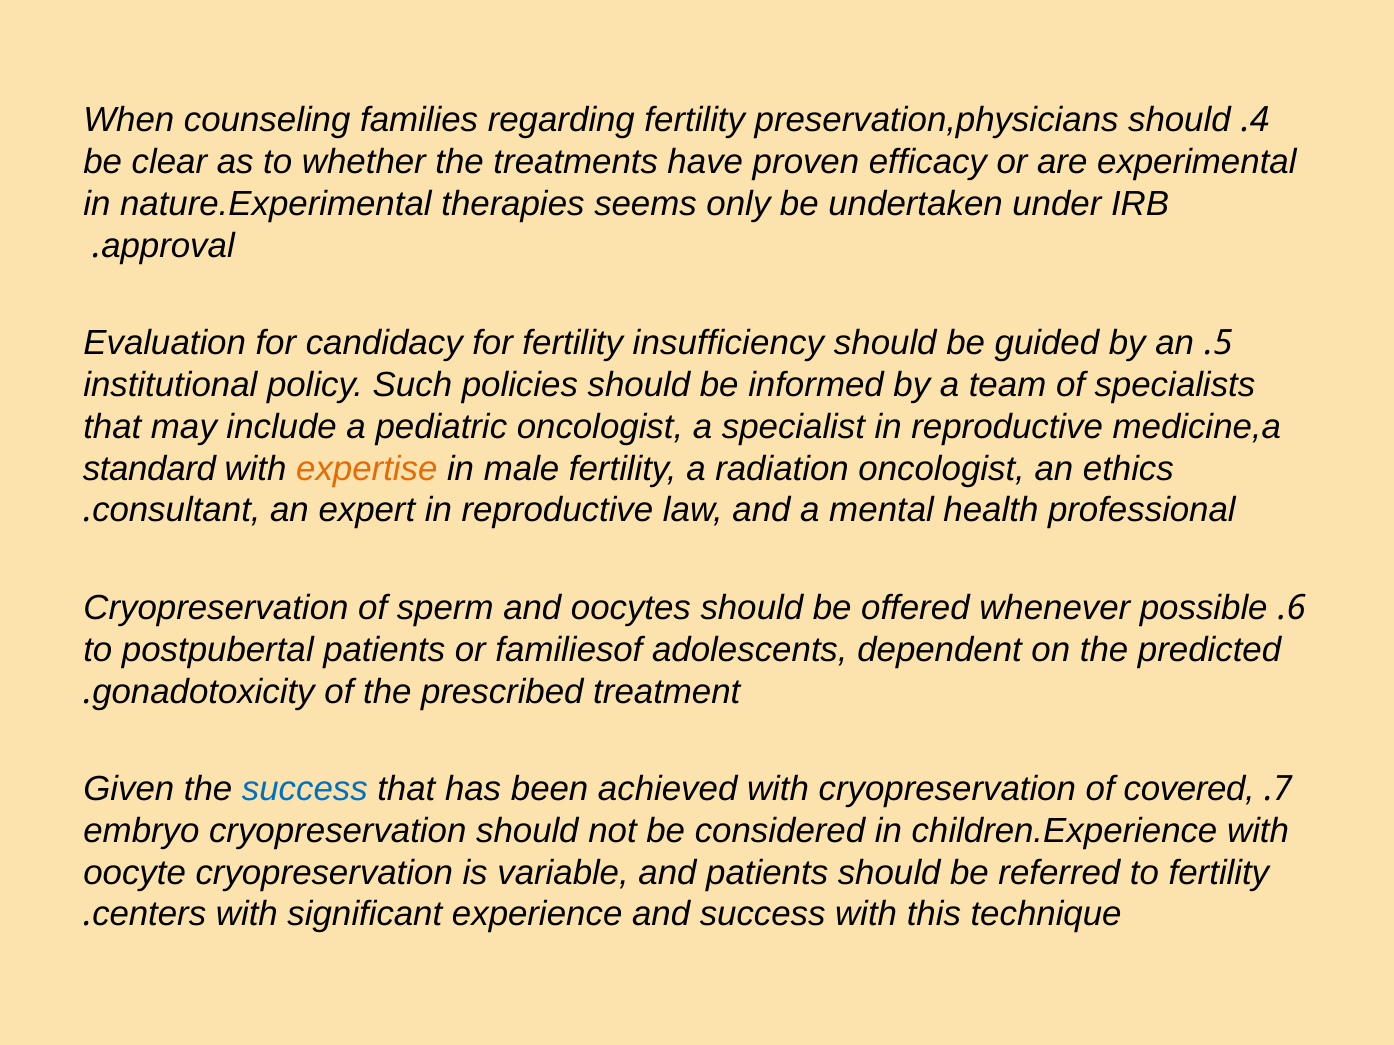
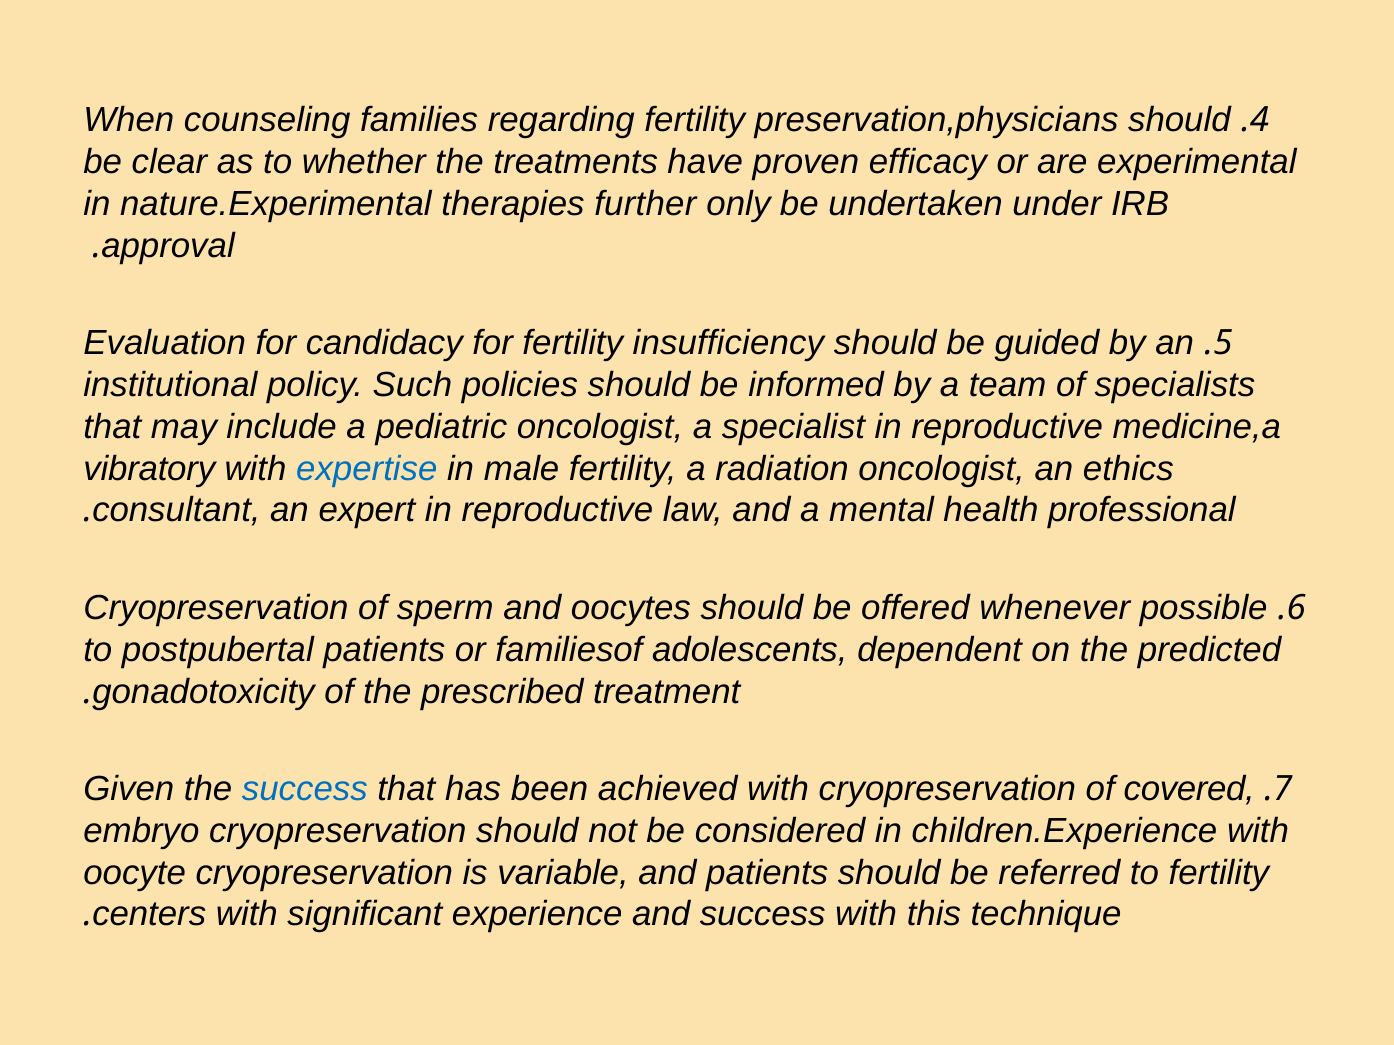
seems: seems -> further
standard: standard -> vibratory
expertise colour: orange -> blue
